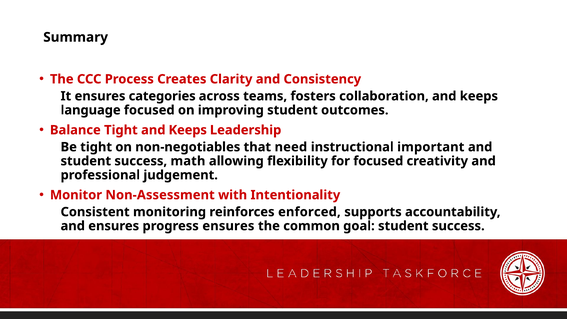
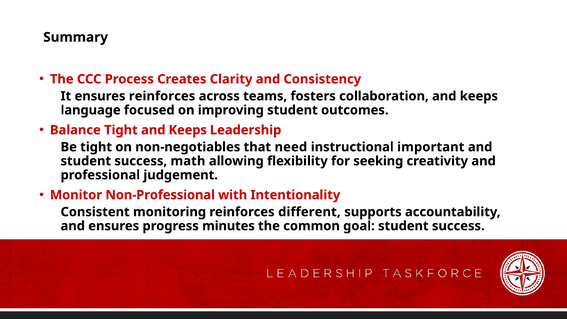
ensures categories: categories -> reinforces
for focused: focused -> seeking
Non-Assessment: Non-Assessment -> Non-Professional
enforced: enforced -> different
progress ensures: ensures -> minutes
